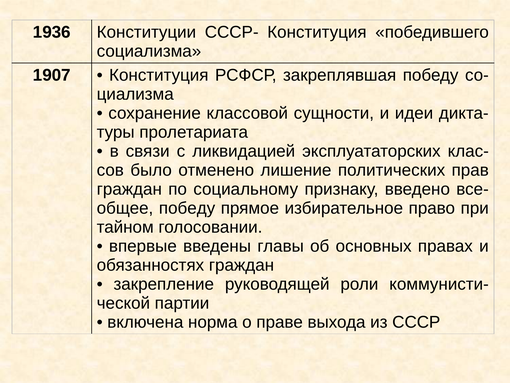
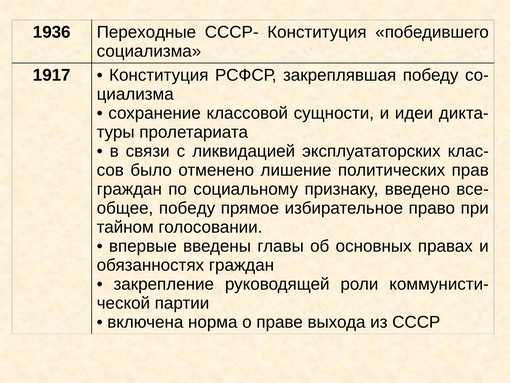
Конституции: Конституции -> Переходные
1907: 1907 -> 1917
